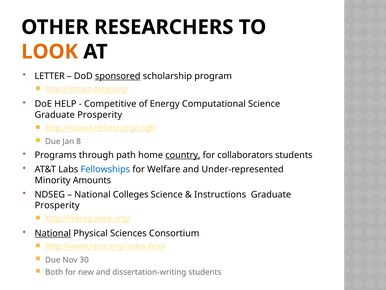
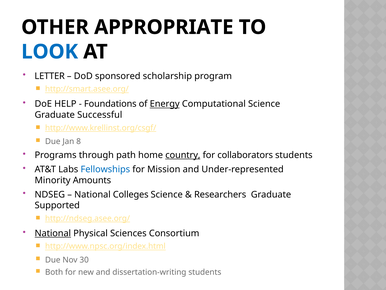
RESEARCHERS: RESEARCHERS -> APPROPRIATE
LOOK colour: orange -> blue
sponsored underline: present -> none
Competitive: Competitive -> Foundations
Energy underline: none -> present
Prosperity at (100, 115): Prosperity -> Successful
Welfare: Welfare -> Mission
Instructions: Instructions -> Researchers
Prosperity at (57, 205): Prosperity -> Supported
